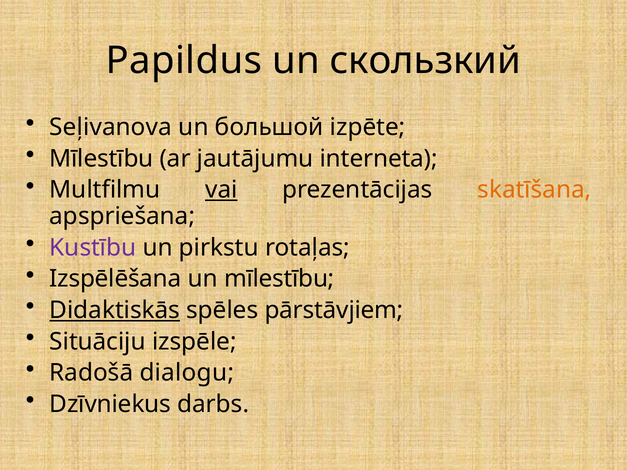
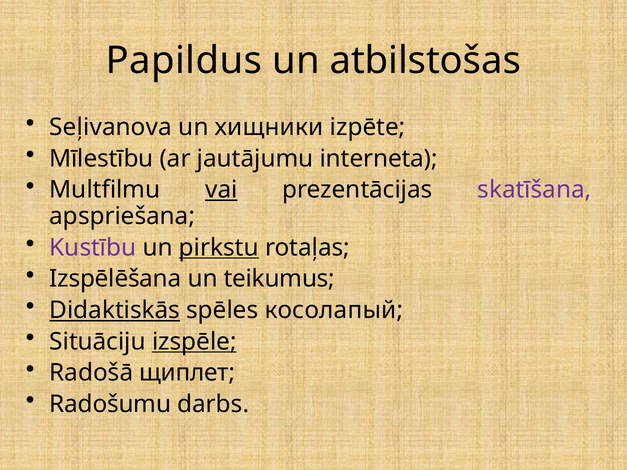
скользкий: скользкий -> atbilstošas
большой: большой -> хищники
skatīšana colour: orange -> purple
pirkstu underline: none -> present
un mīlestību: mīlestību -> teikumus
pārstāvjiem: pārstāvjiem -> косолапый
izspēle underline: none -> present
dialogu: dialogu -> щиплет
Dzīvniekus: Dzīvniekus -> Radošumu
